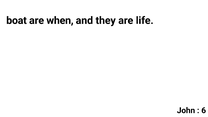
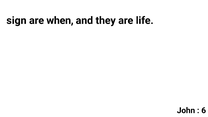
boat: boat -> sign
